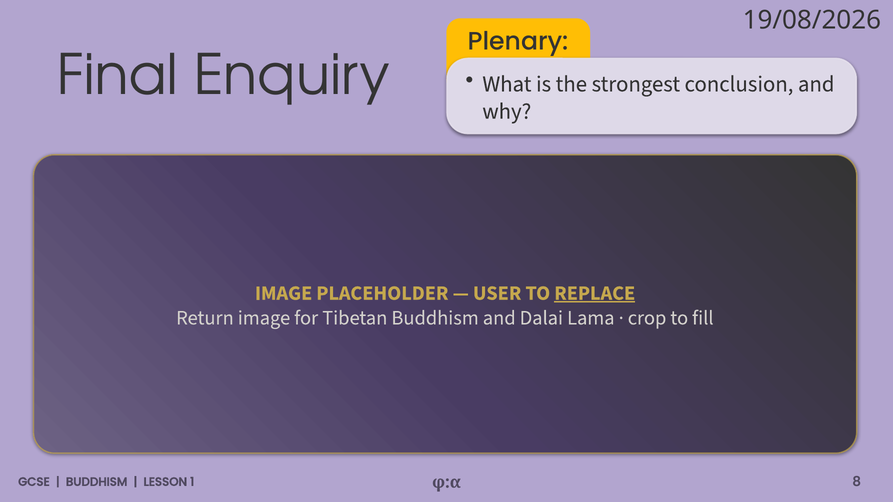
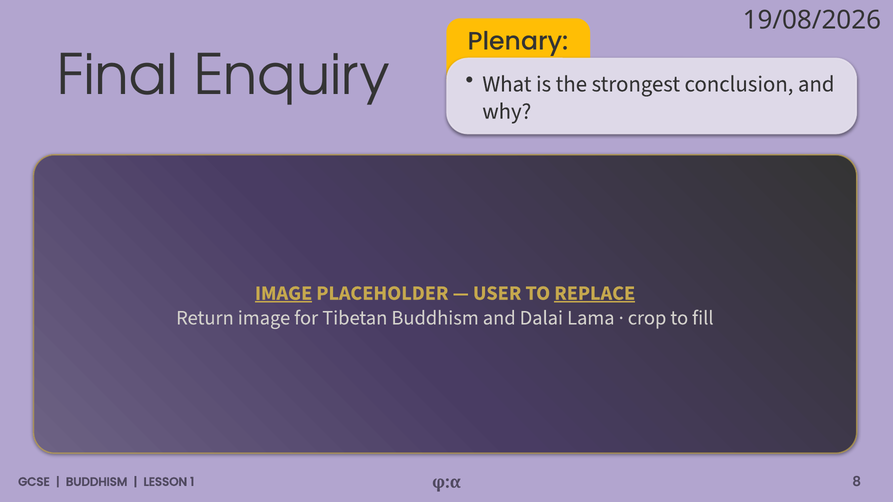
IMAGE underline: none -> present
